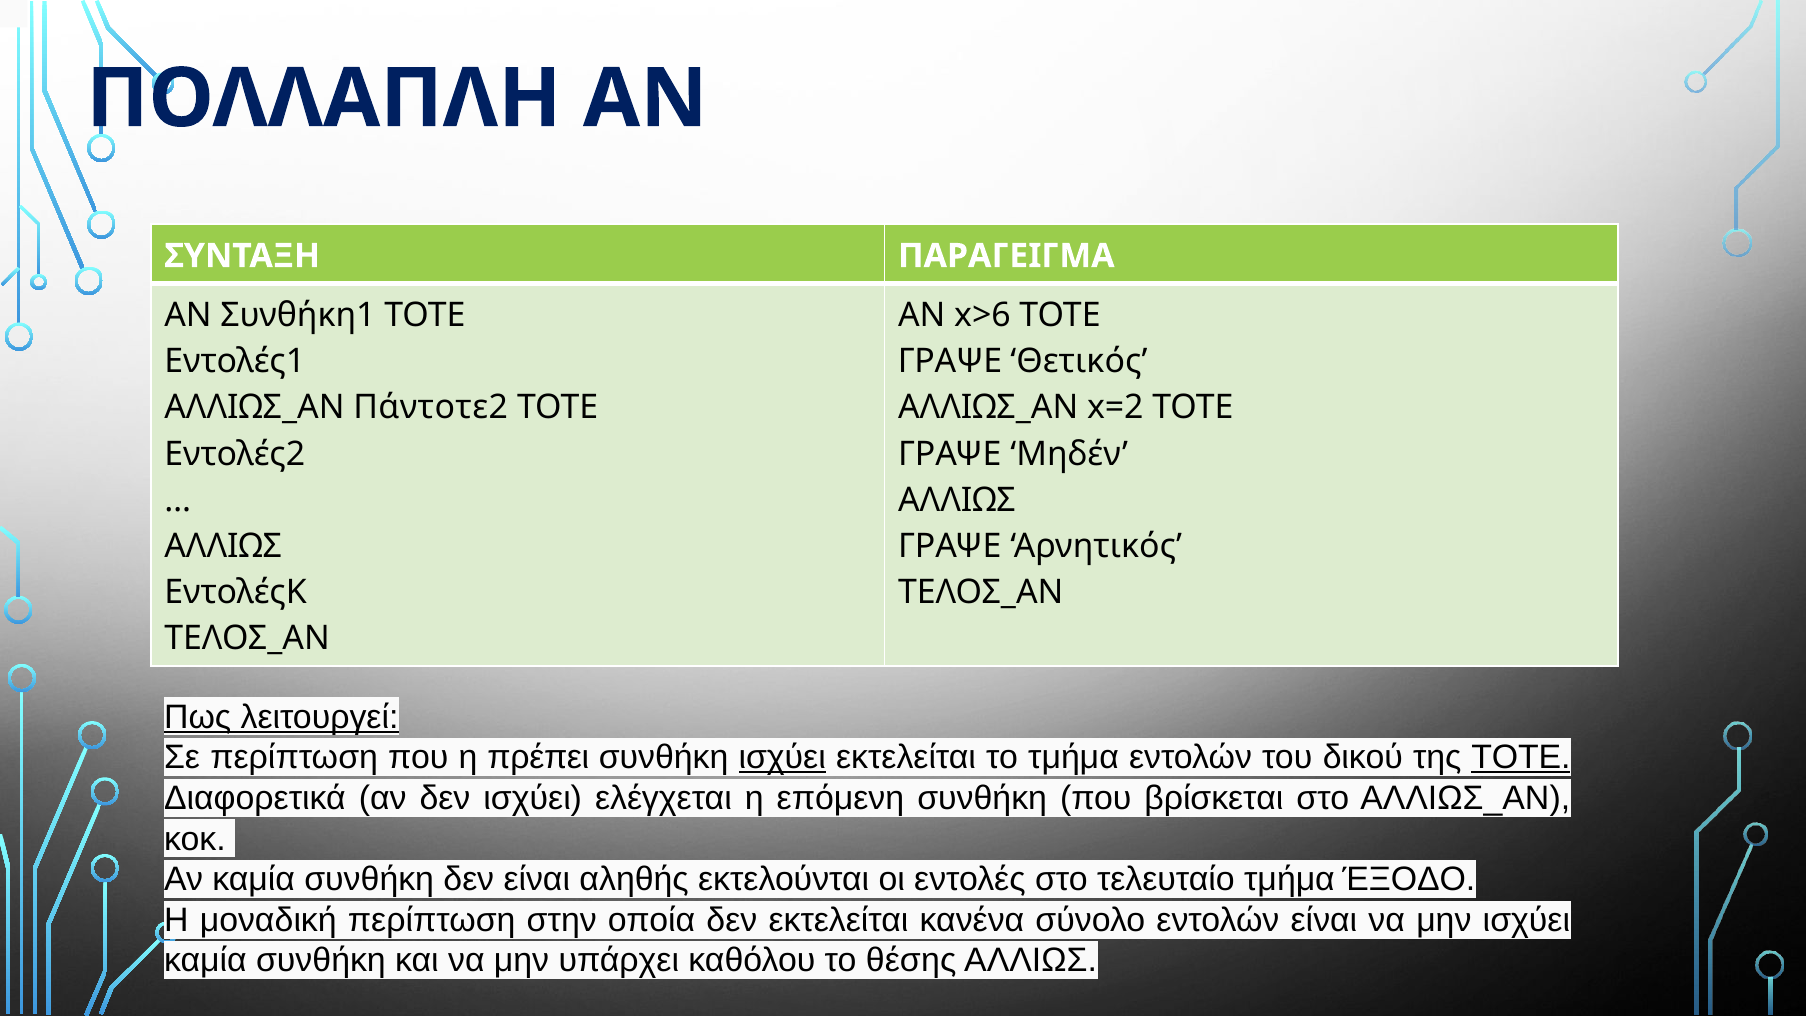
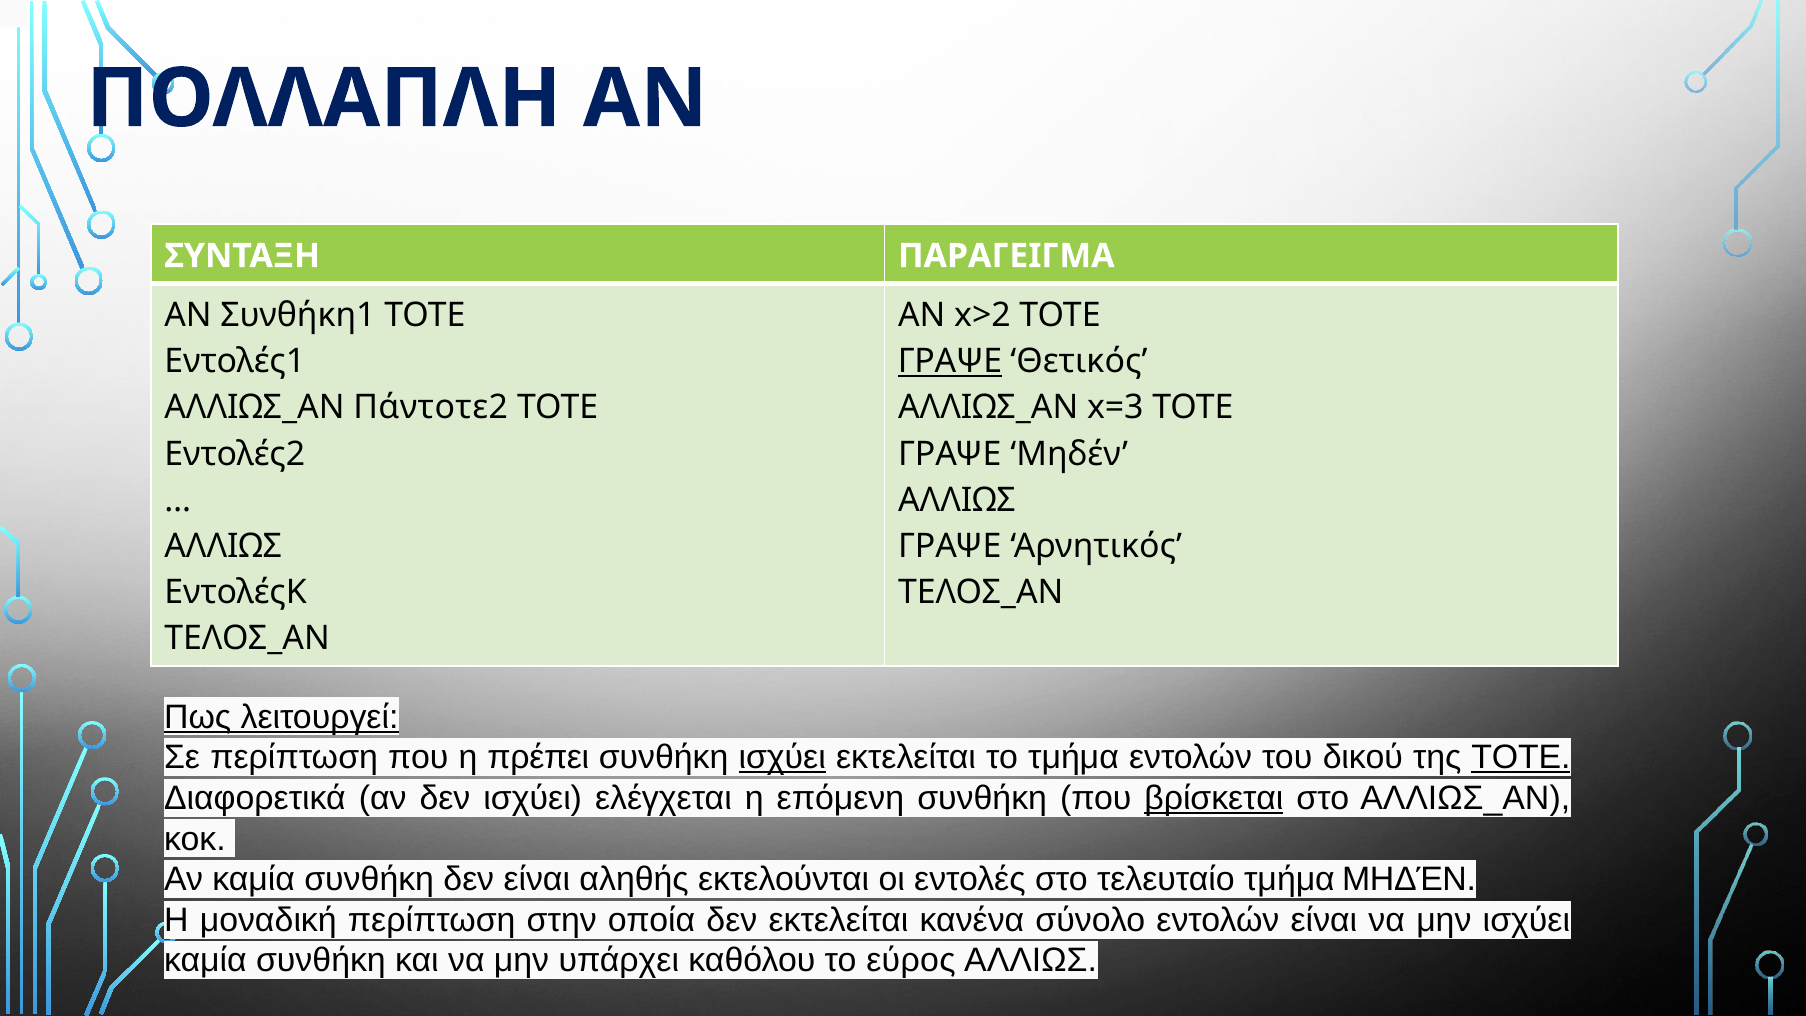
x>6: x>6 -> x>2
ΓΡΑΨΕ at (950, 362) underline: none -> present
x=2: x=2 -> x=3
βρίσκεται underline: none -> present
τμήμα ΈΞΟΔΟ: ΈΞΟΔΟ -> ΜΗΔΈΝ
θέσης: θέσης -> εύρος
